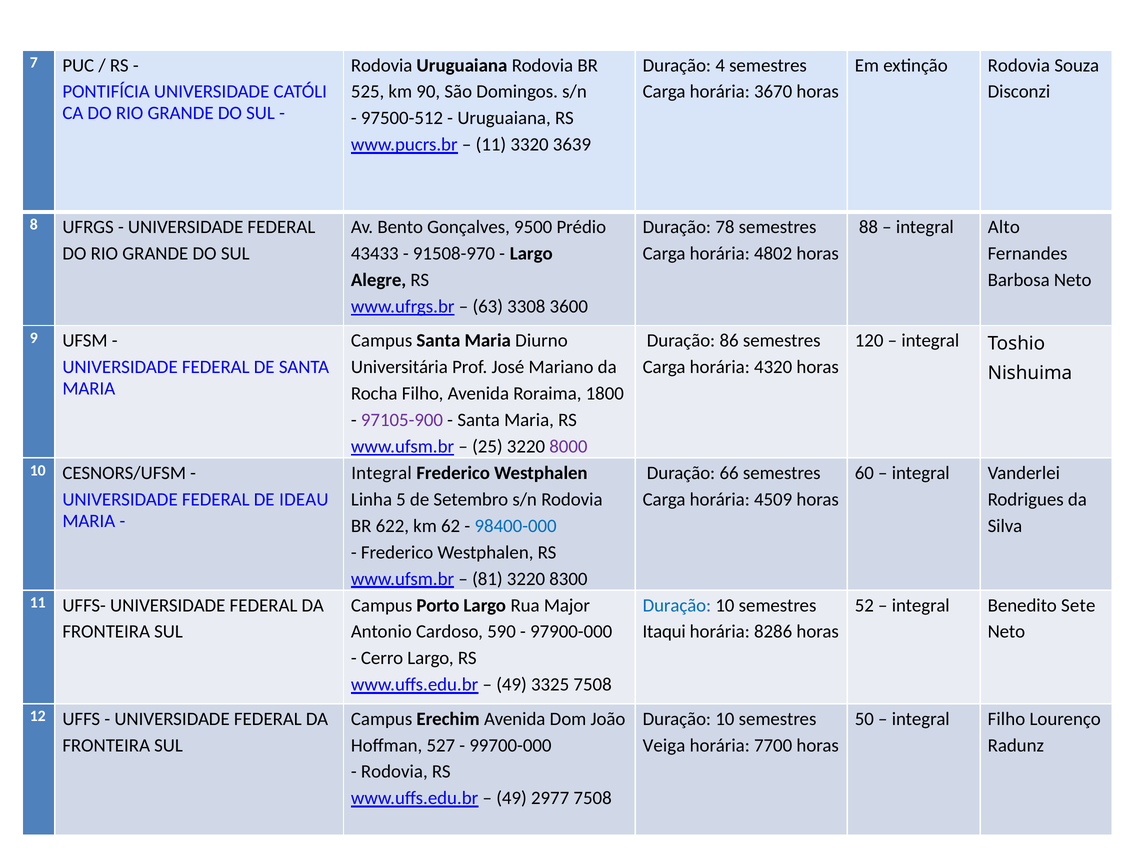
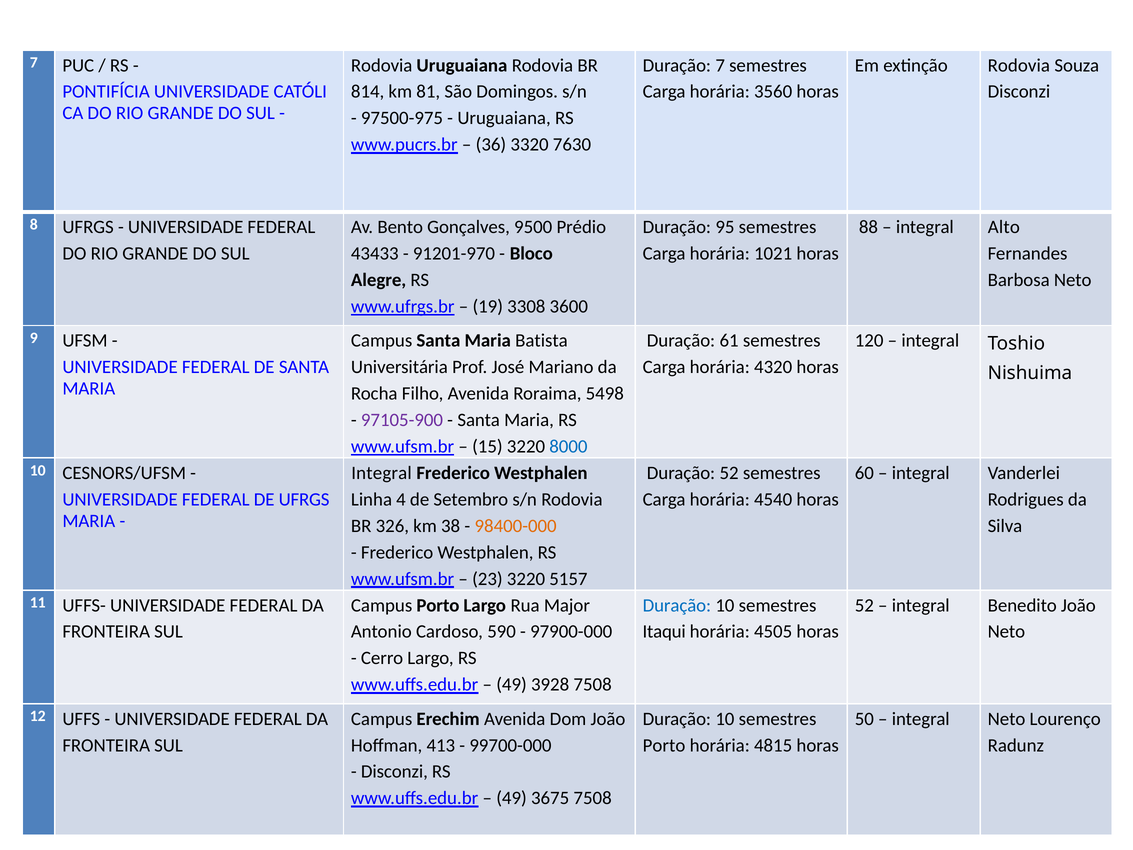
Duração 4: 4 -> 7
525: 525 -> 814
90: 90 -> 81
3670: 3670 -> 3560
97500-512: 97500-512 -> 97500-975
11 at (491, 145): 11 -> 36
3639: 3639 -> 7630
78: 78 -> 95
91508-970: 91508-970 -> 91201-970
Largo at (531, 253): Largo -> Bloco
4802: 4802 -> 1021
63: 63 -> 19
Diurno: Diurno -> Batista
86: 86 -> 61
1800: 1800 -> 5498
25: 25 -> 15
8000 colour: purple -> blue
Duração 66: 66 -> 52
DE IDEAU: IDEAU -> UFRGS
5: 5 -> 4
4509: 4509 -> 4540
622: 622 -> 326
62: 62 -> 38
98400-000 colour: blue -> orange
81: 81 -> 23
8300: 8300 -> 5157
Benedito Sete: Sete -> João
8286: 8286 -> 4505
3325: 3325 -> 3928
integral Filho: Filho -> Neto
527: 527 -> 413
Veiga at (664, 745): Veiga -> Porto
7700: 7700 -> 4815
Rodovia at (394, 772): Rodovia -> Disconzi
2977: 2977 -> 3675
